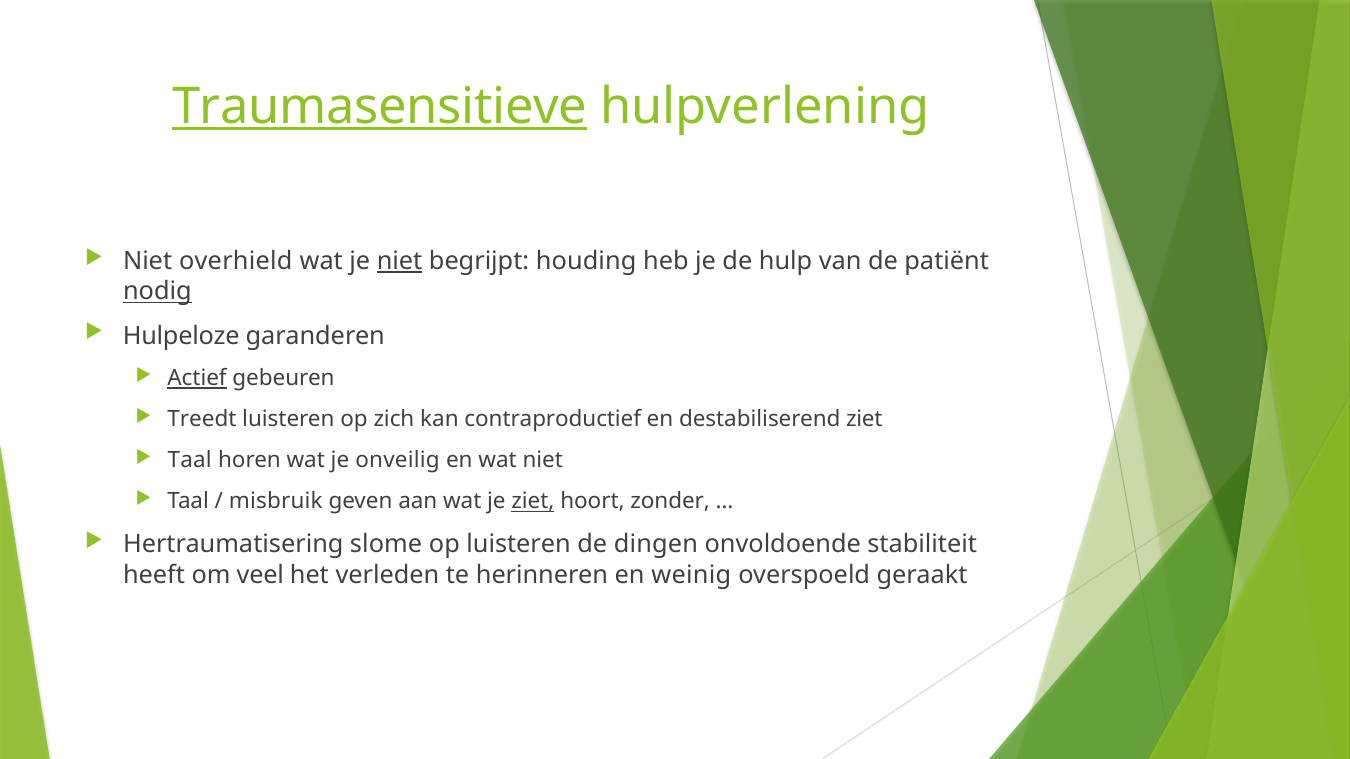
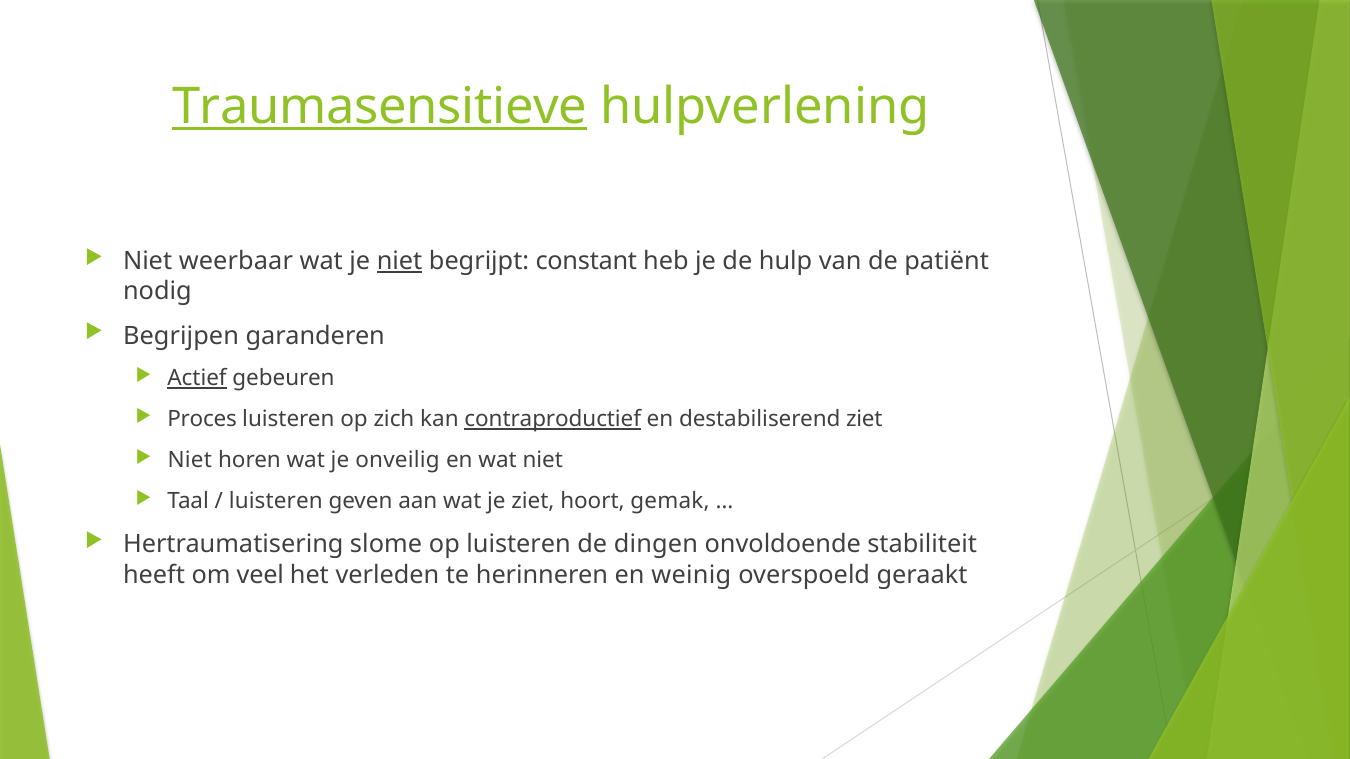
overhield: overhield -> weerbaar
houding: houding -> constant
nodig underline: present -> none
Hulpeloze: Hulpeloze -> Begrijpen
Treedt: Treedt -> Proces
contraproductief underline: none -> present
Taal at (190, 461): Taal -> Niet
misbruik at (276, 502): misbruik -> luisteren
ziet at (533, 502) underline: present -> none
zonder: zonder -> gemak
